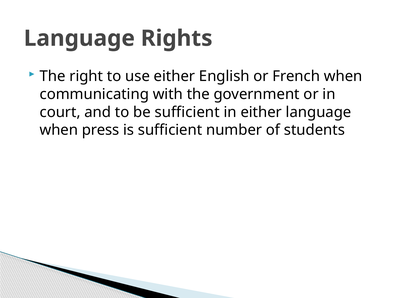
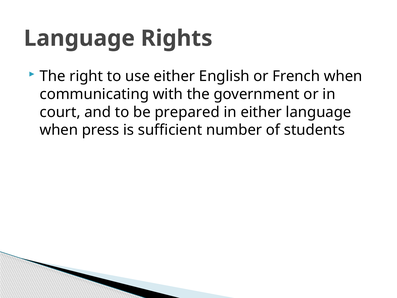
be sufficient: sufficient -> prepared
